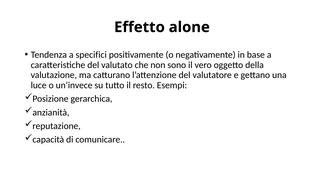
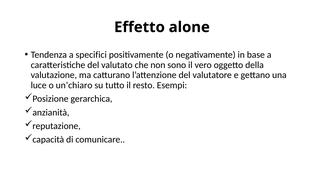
un’invece: un’invece -> un’chiaro
